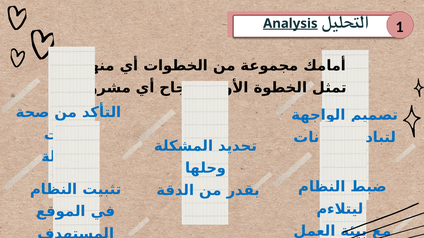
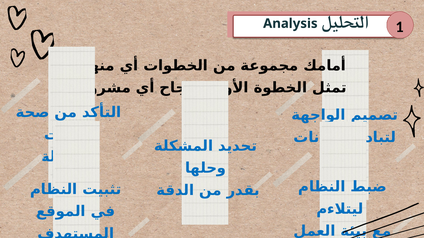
Analysis underline: present -> none
